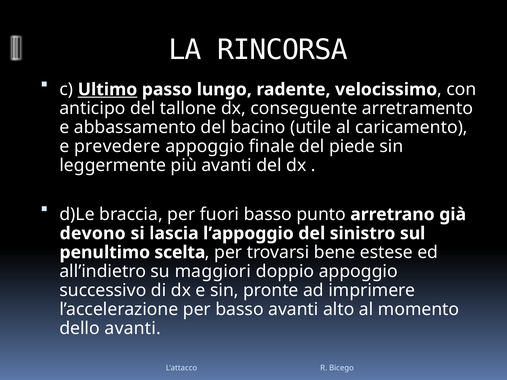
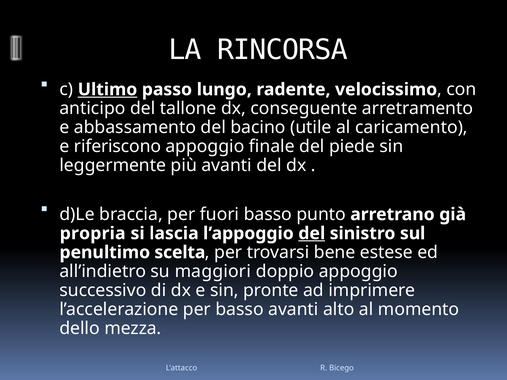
prevedere: prevedere -> riferiscono
devono: devono -> propria
del at (312, 234) underline: none -> present
dello avanti: avanti -> mezza
